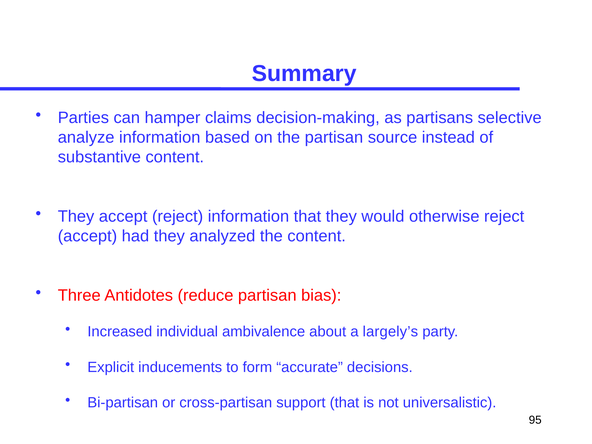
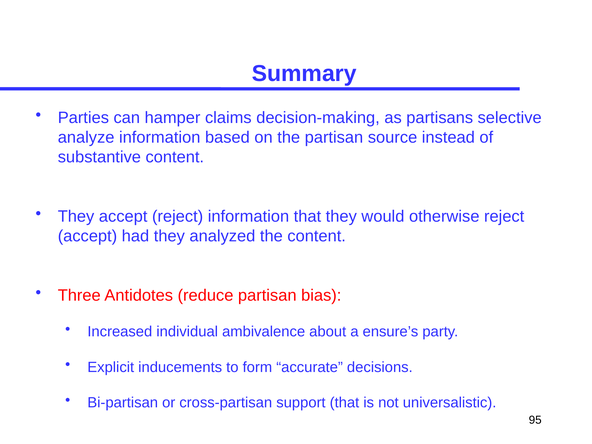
largely’s: largely’s -> ensure’s
